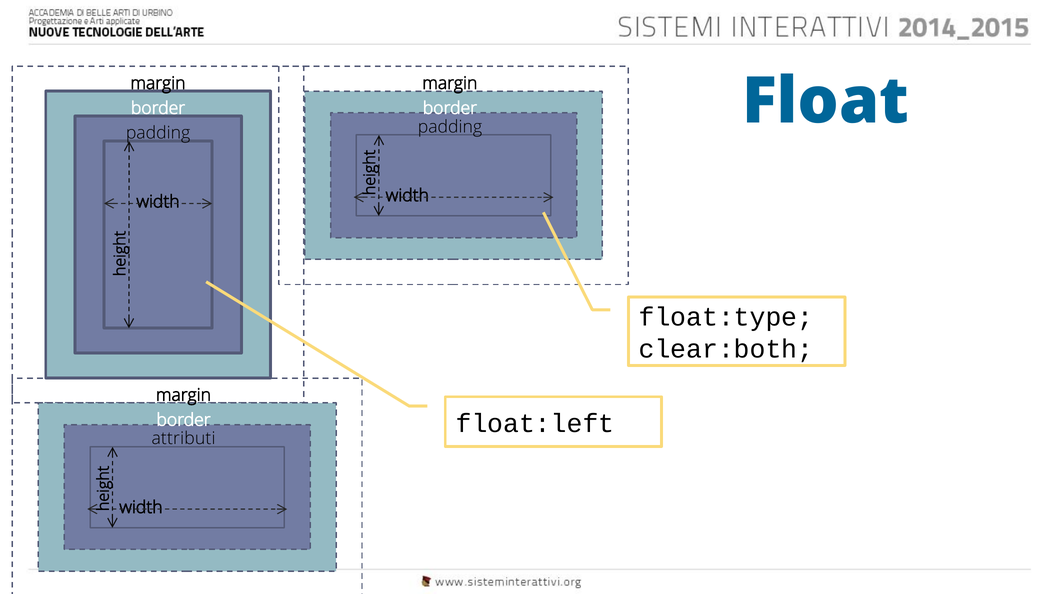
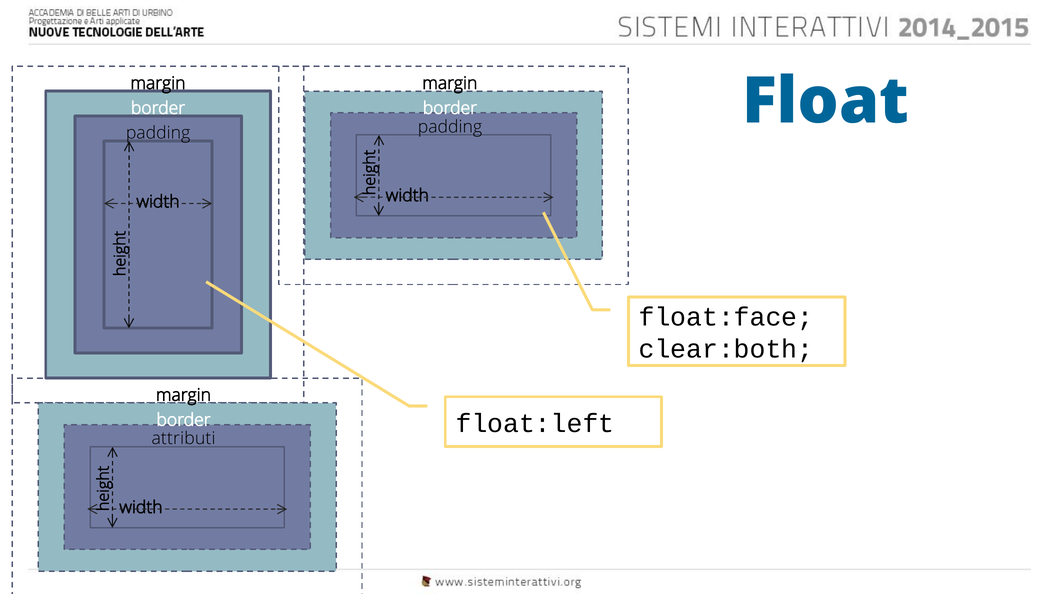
float:type: float:type -> float:face
